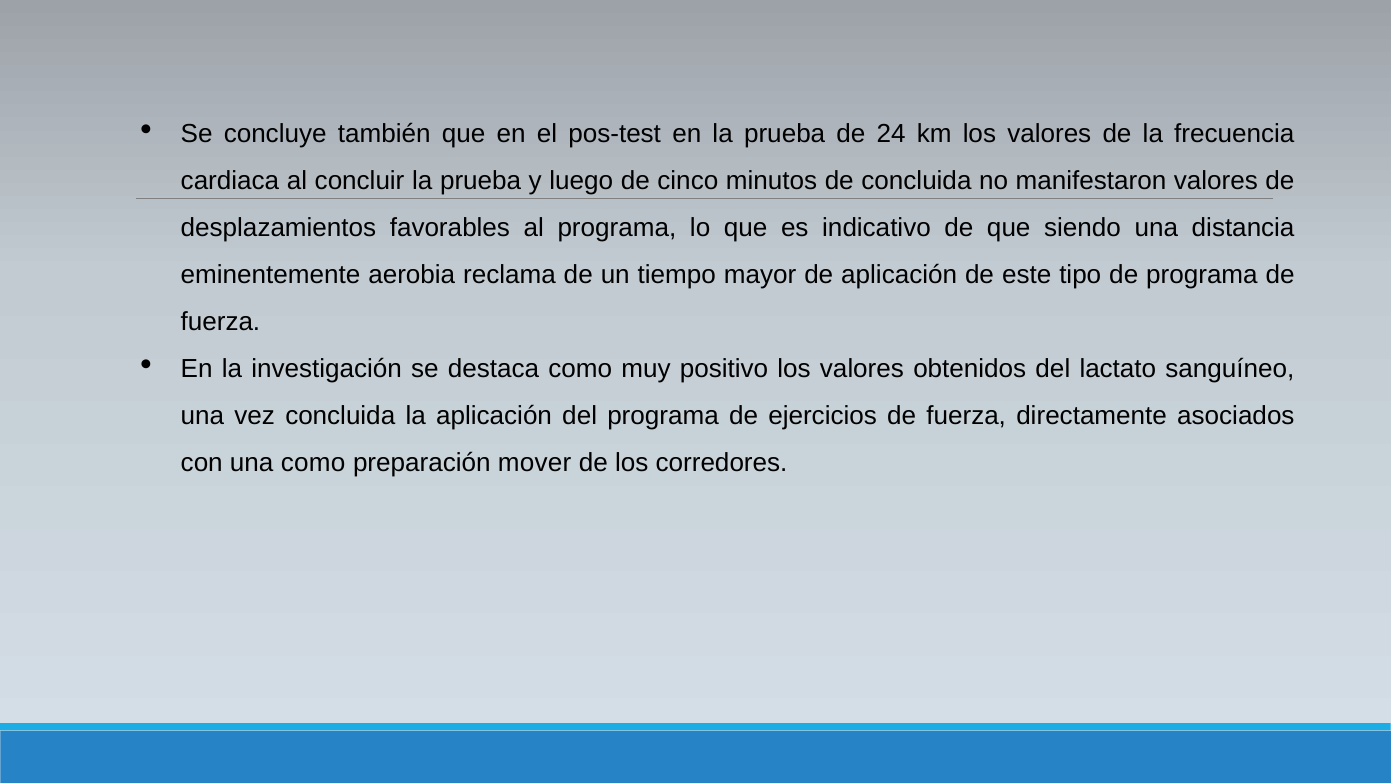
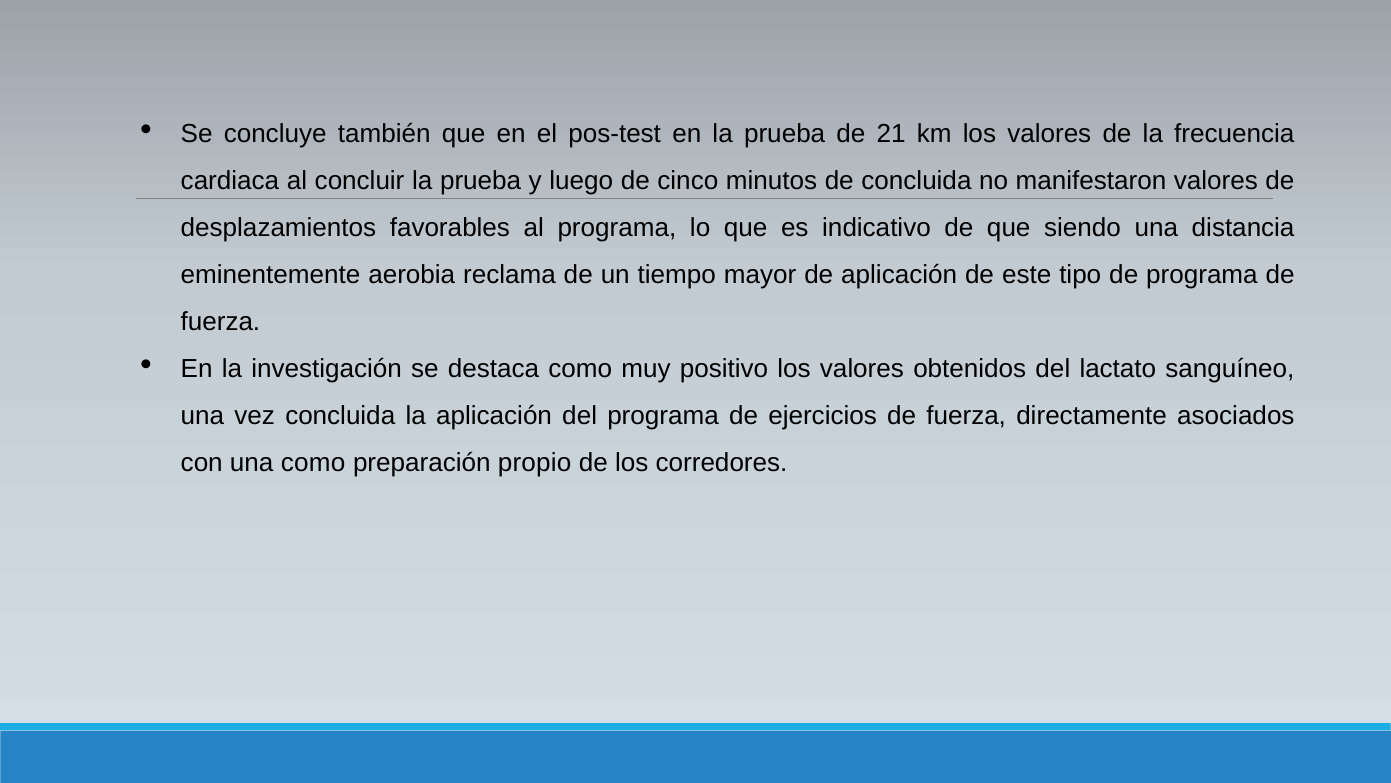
24: 24 -> 21
mover: mover -> propio
